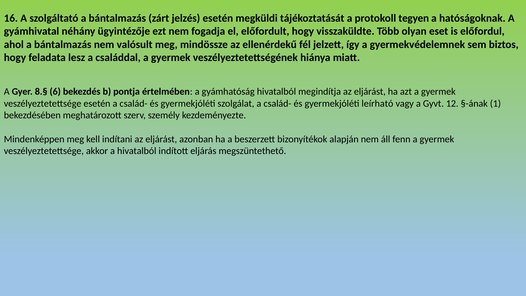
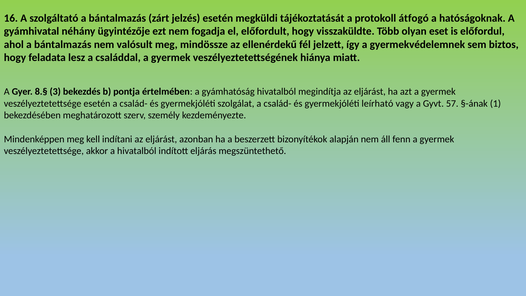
tegyen: tegyen -> átfogó
6: 6 -> 3
12: 12 -> 57
